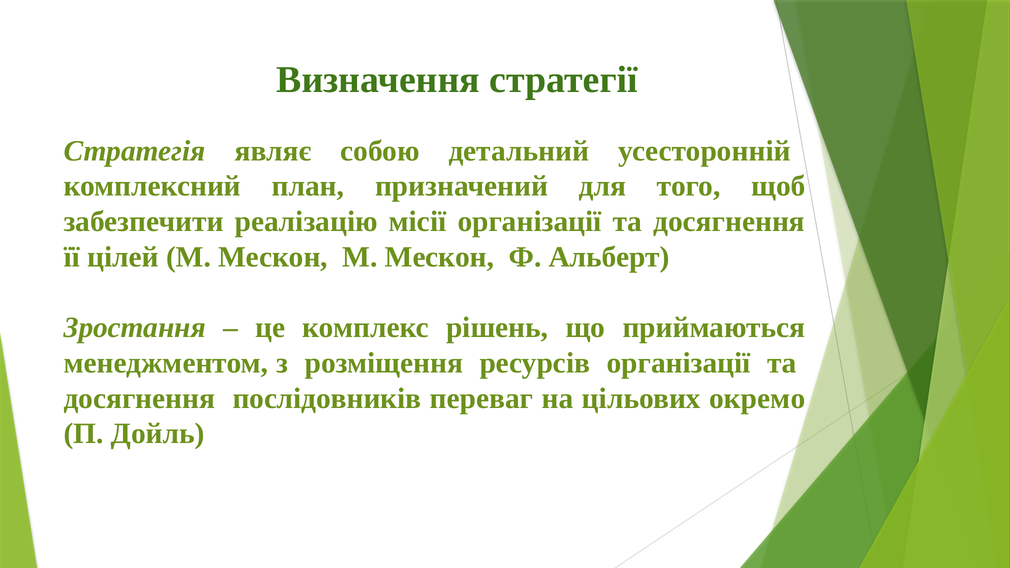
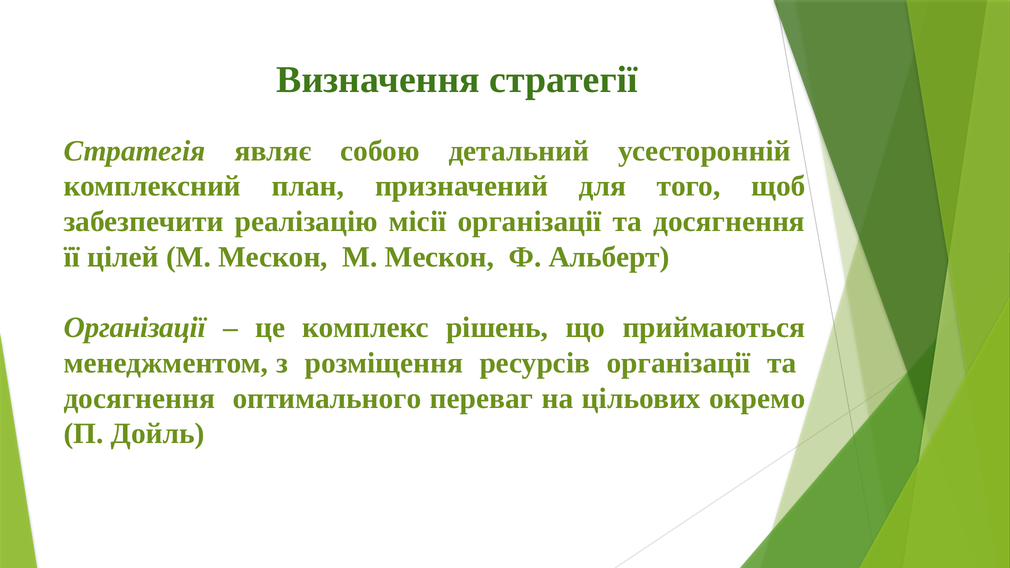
Зростання at (135, 328): Зростання -> Організації
послідовників: послідовників -> оптимального
